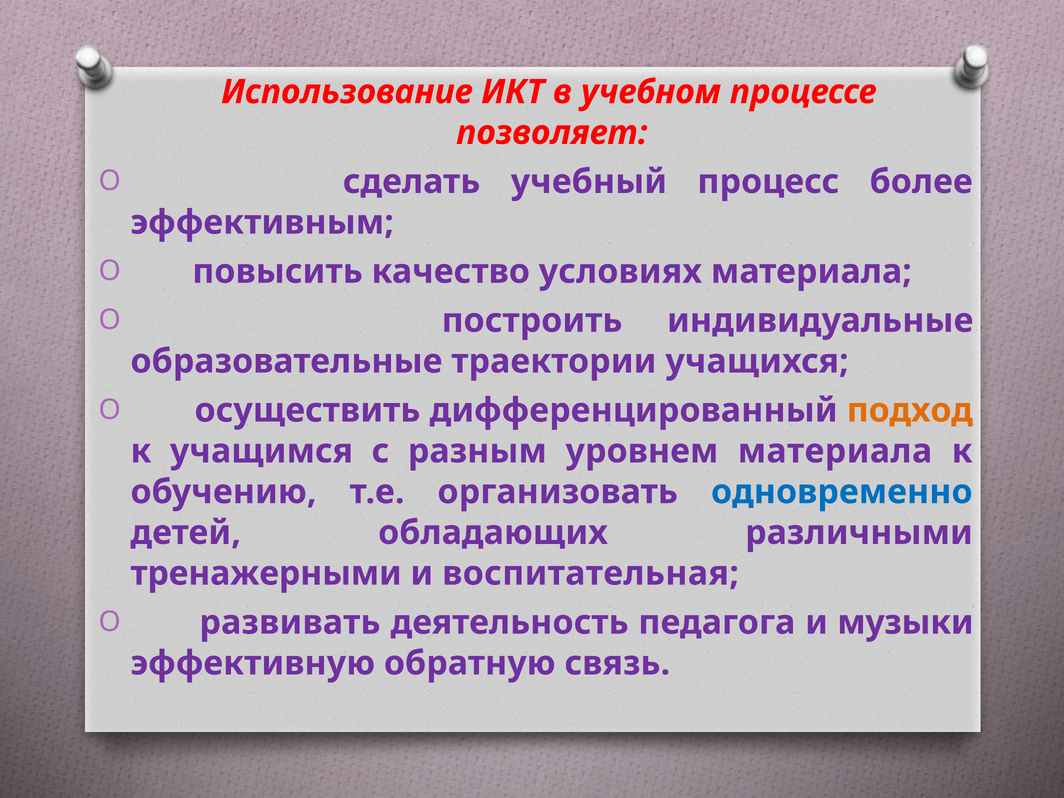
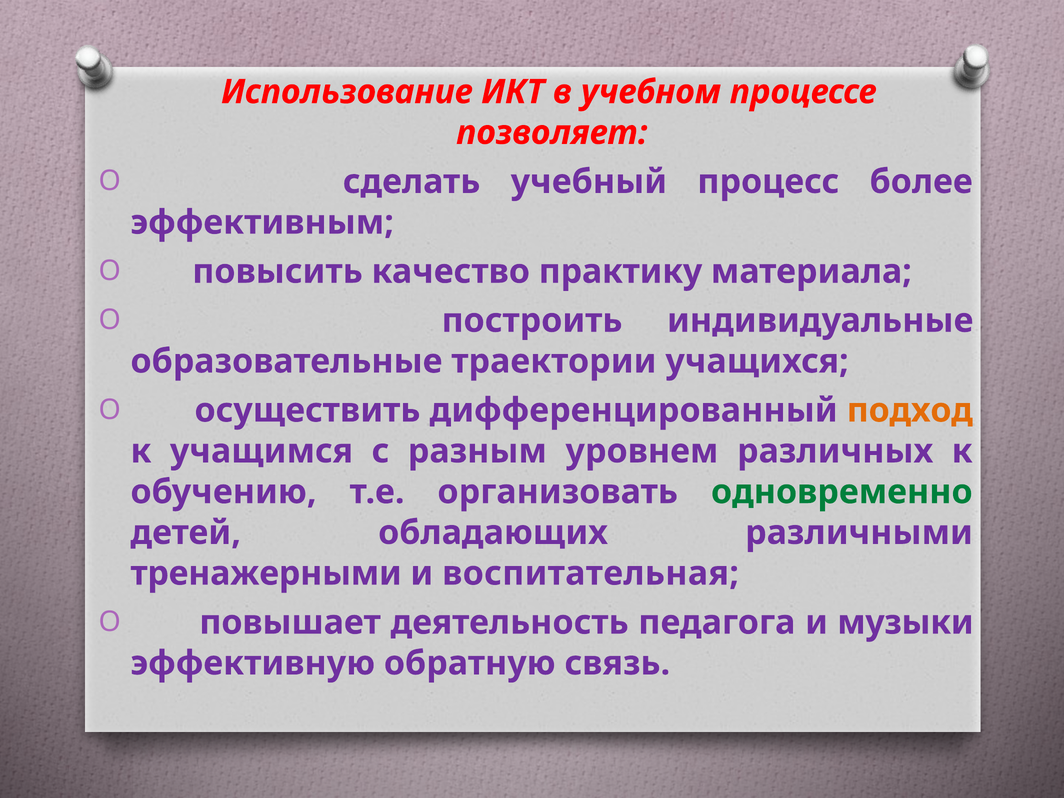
условиях: условиях -> практику
уровнем материала: материала -> различных
одновременно colour: blue -> green
развивать: развивать -> повышает
